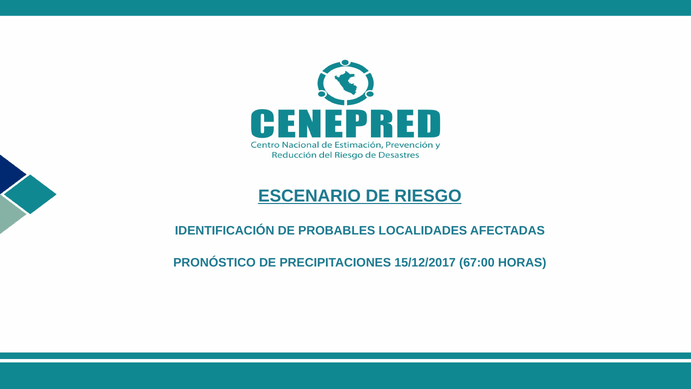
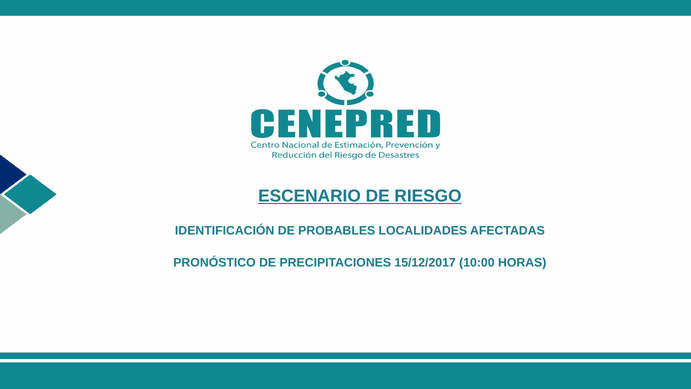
67:00: 67:00 -> 10:00
